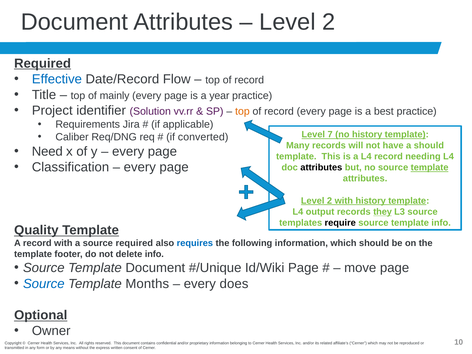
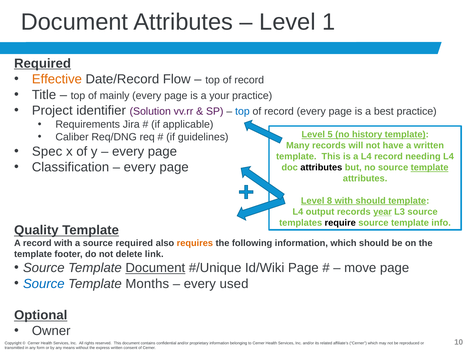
2 at (329, 22): 2 -> 1
Effective colour: blue -> orange
year: year -> your
top at (242, 111) colour: orange -> blue
7: 7 -> 5
converted: converted -> guidelines
a should: should -> written
Need: Need -> Spec
2 at (330, 201): 2 -> 8
with history: history -> should
they: they -> year
requires colour: blue -> orange
delete info: info -> link
Document at (155, 268) underline: none -> present
does: does -> used
